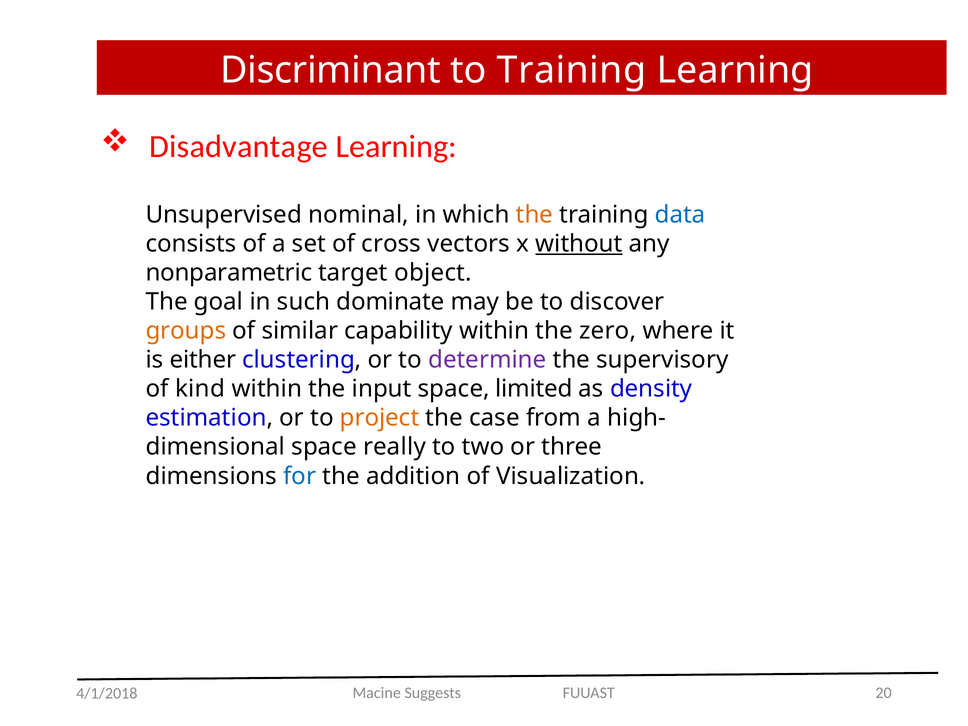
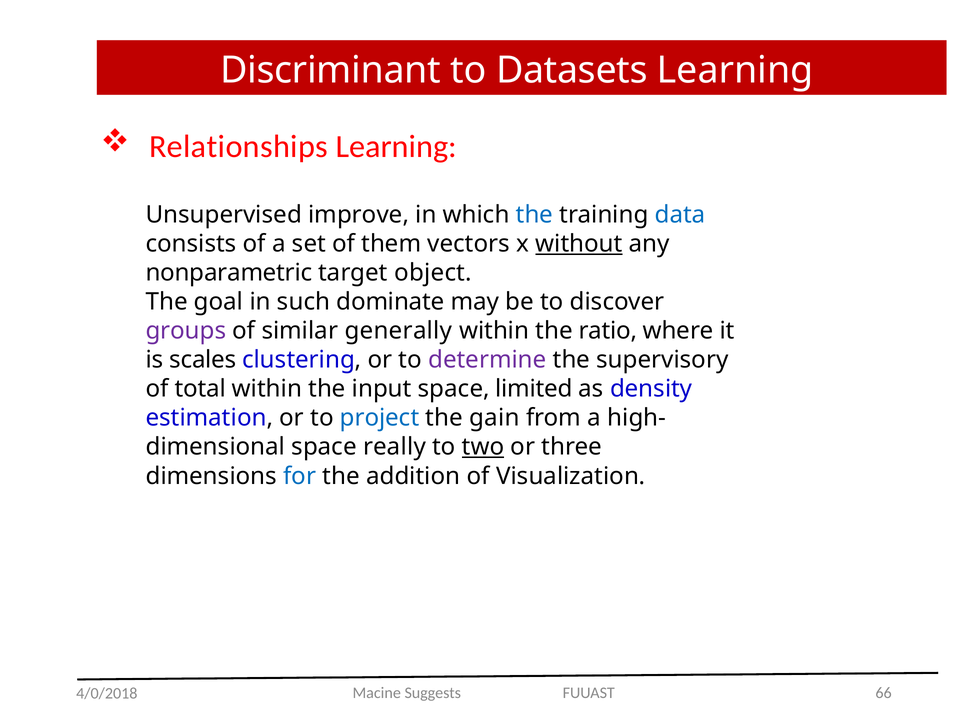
to Training: Training -> Datasets
Disadvantage: Disadvantage -> Relationships
nominal: nominal -> improve
the at (534, 215) colour: orange -> blue
cross: cross -> them
groups colour: orange -> purple
capability: capability -> generally
zero: zero -> ratio
either: either -> scales
kind: kind -> total
project colour: orange -> blue
case: case -> gain
two underline: none -> present
20: 20 -> 66
4/1/2018: 4/1/2018 -> 4/0/2018
